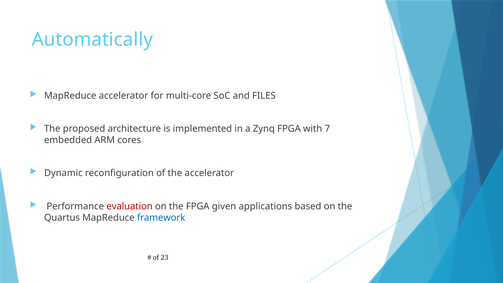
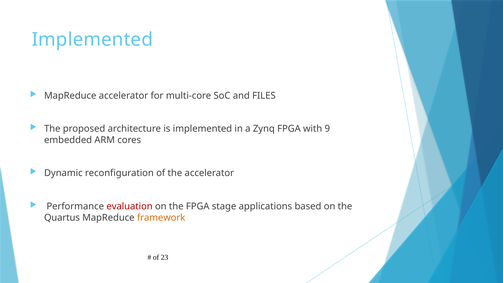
Automatically at (92, 40): Automatically -> Implemented
7: 7 -> 9
given: given -> stage
framework colour: blue -> orange
